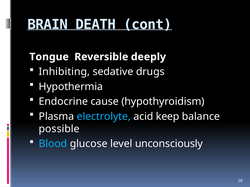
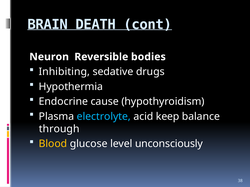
Tongue: Tongue -> Neuron
deeply: deeply -> bodies
possible: possible -> through
Blood colour: light blue -> yellow
